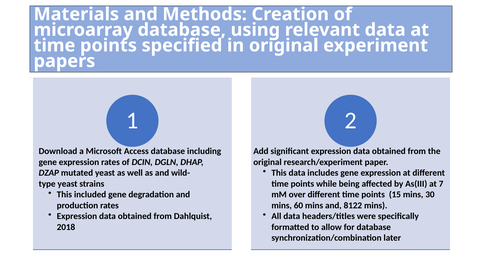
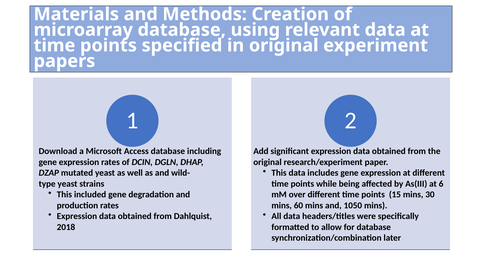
7: 7 -> 6
8122: 8122 -> 1050
